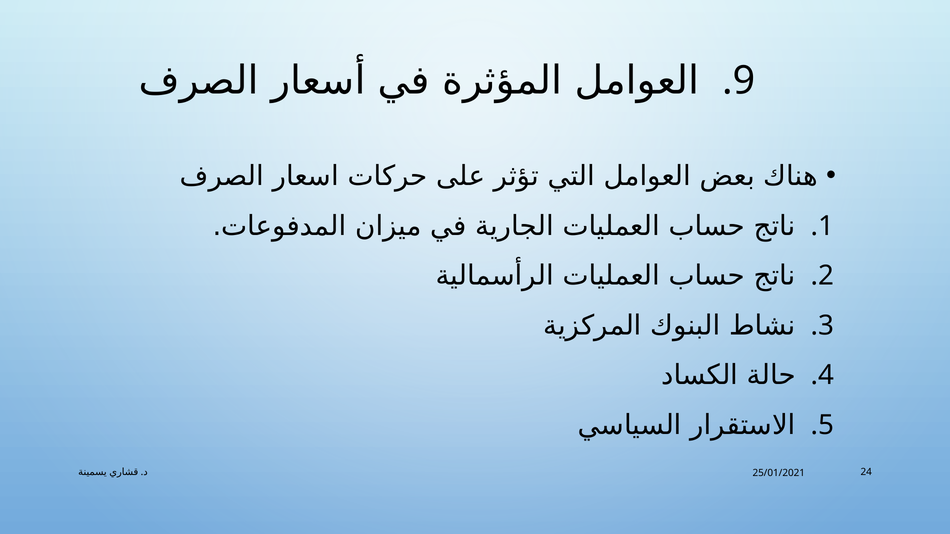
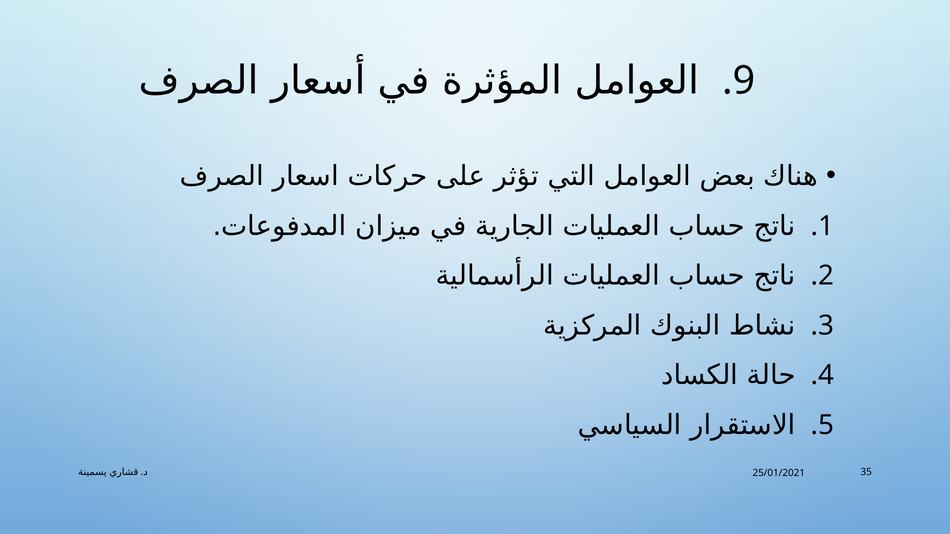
24: 24 -> 35
